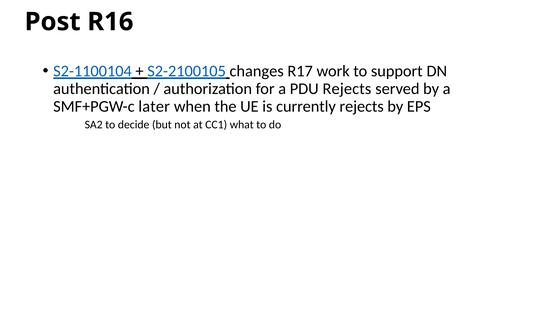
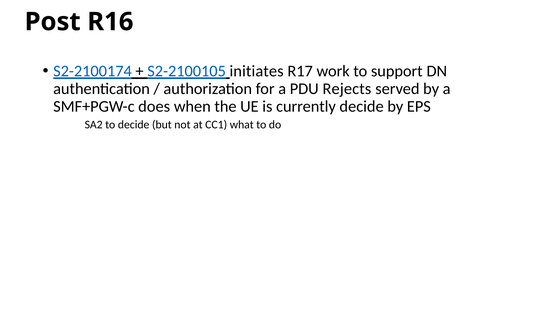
S2-1100104: S2-1100104 -> S2-2100174
changes: changes -> initiates
later: later -> does
currently rejects: rejects -> decide
